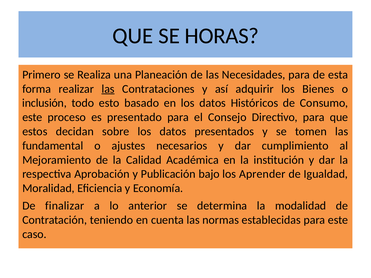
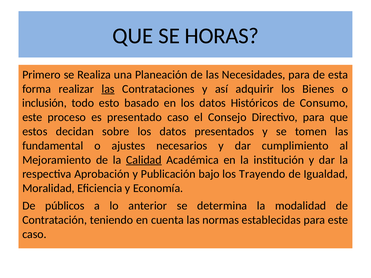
presentado para: para -> caso
Calidad underline: none -> present
Aprender: Aprender -> Trayendo
finalizar: finalizar -> públicos
